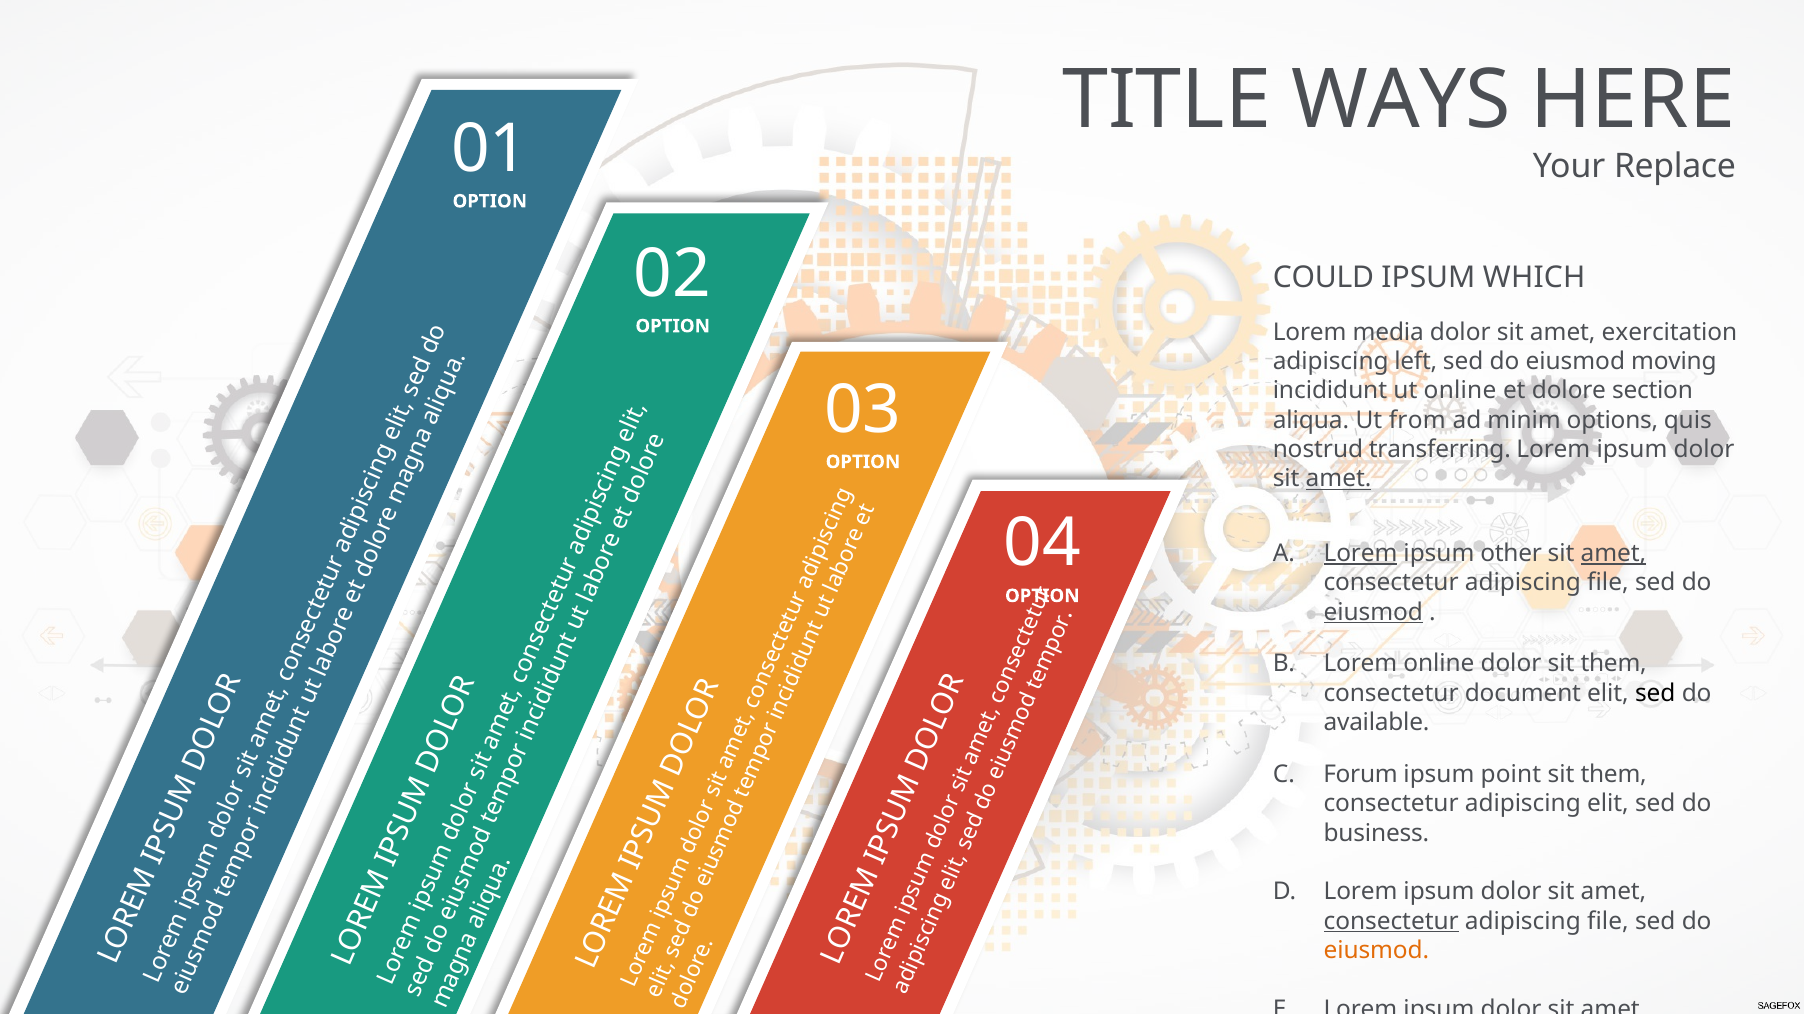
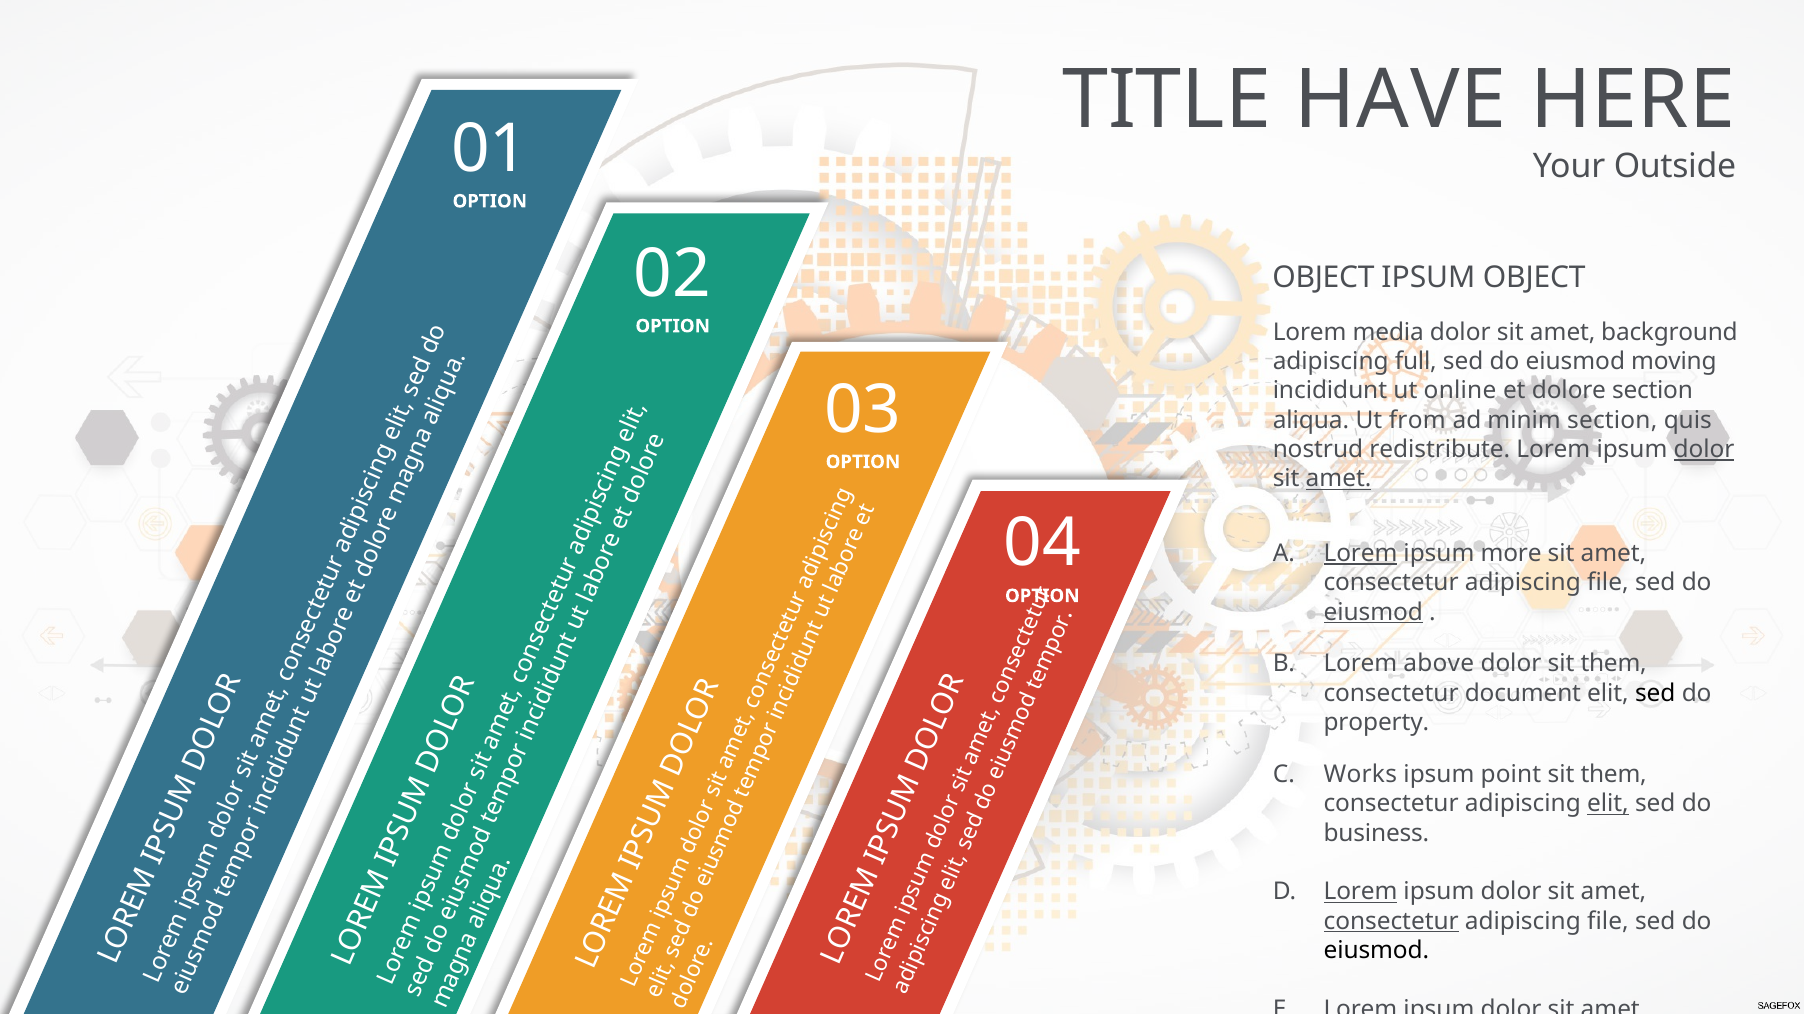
WAYS: WAYS -> HAVE
Replace: Replace -> Outside
COULD at (1323, 278): COULD -> OBJECT
IPSUM WHICH: WHICH -> OBJECT
exercitation: exercitation -> background
left: left -> full
minim options: options -> section
transferring: transferring -> redistribute
dolor at (1704, 450) underline: none -> present
other: other -> more
amet at (1613, 554) underline: present -> none
Lorem online: online -> above
available: available -> property
Forum: Forum -> Works
elit at (1608, 804) underline: none -> present
Lorem at (1360, 892) underline: none -> present
eiusmod at (1376, 951) colour: orange -> black
